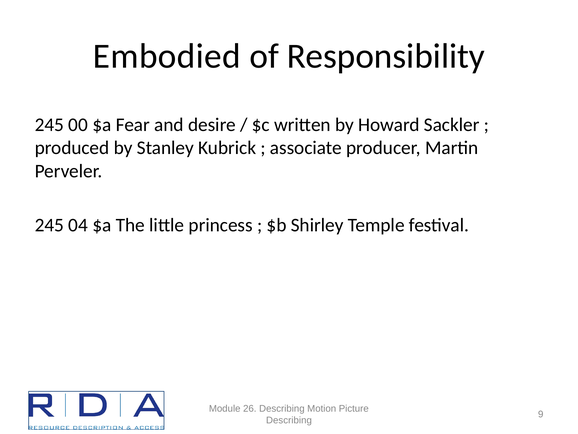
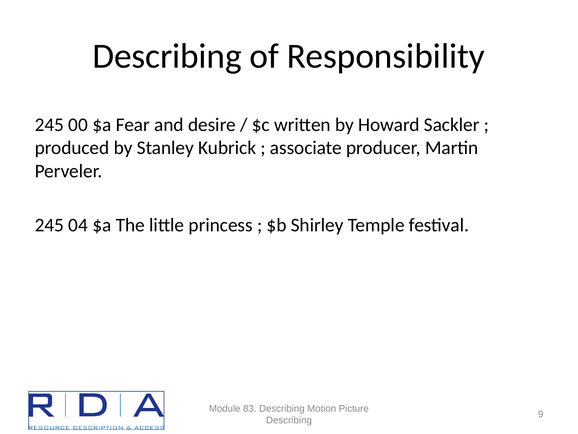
Embodied at (167, 56): Embodied -> Describing
26: 26 -> 83
